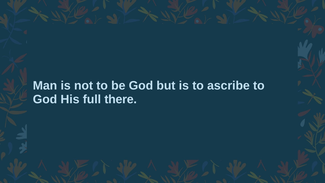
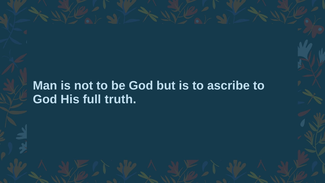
there: there -> truth
